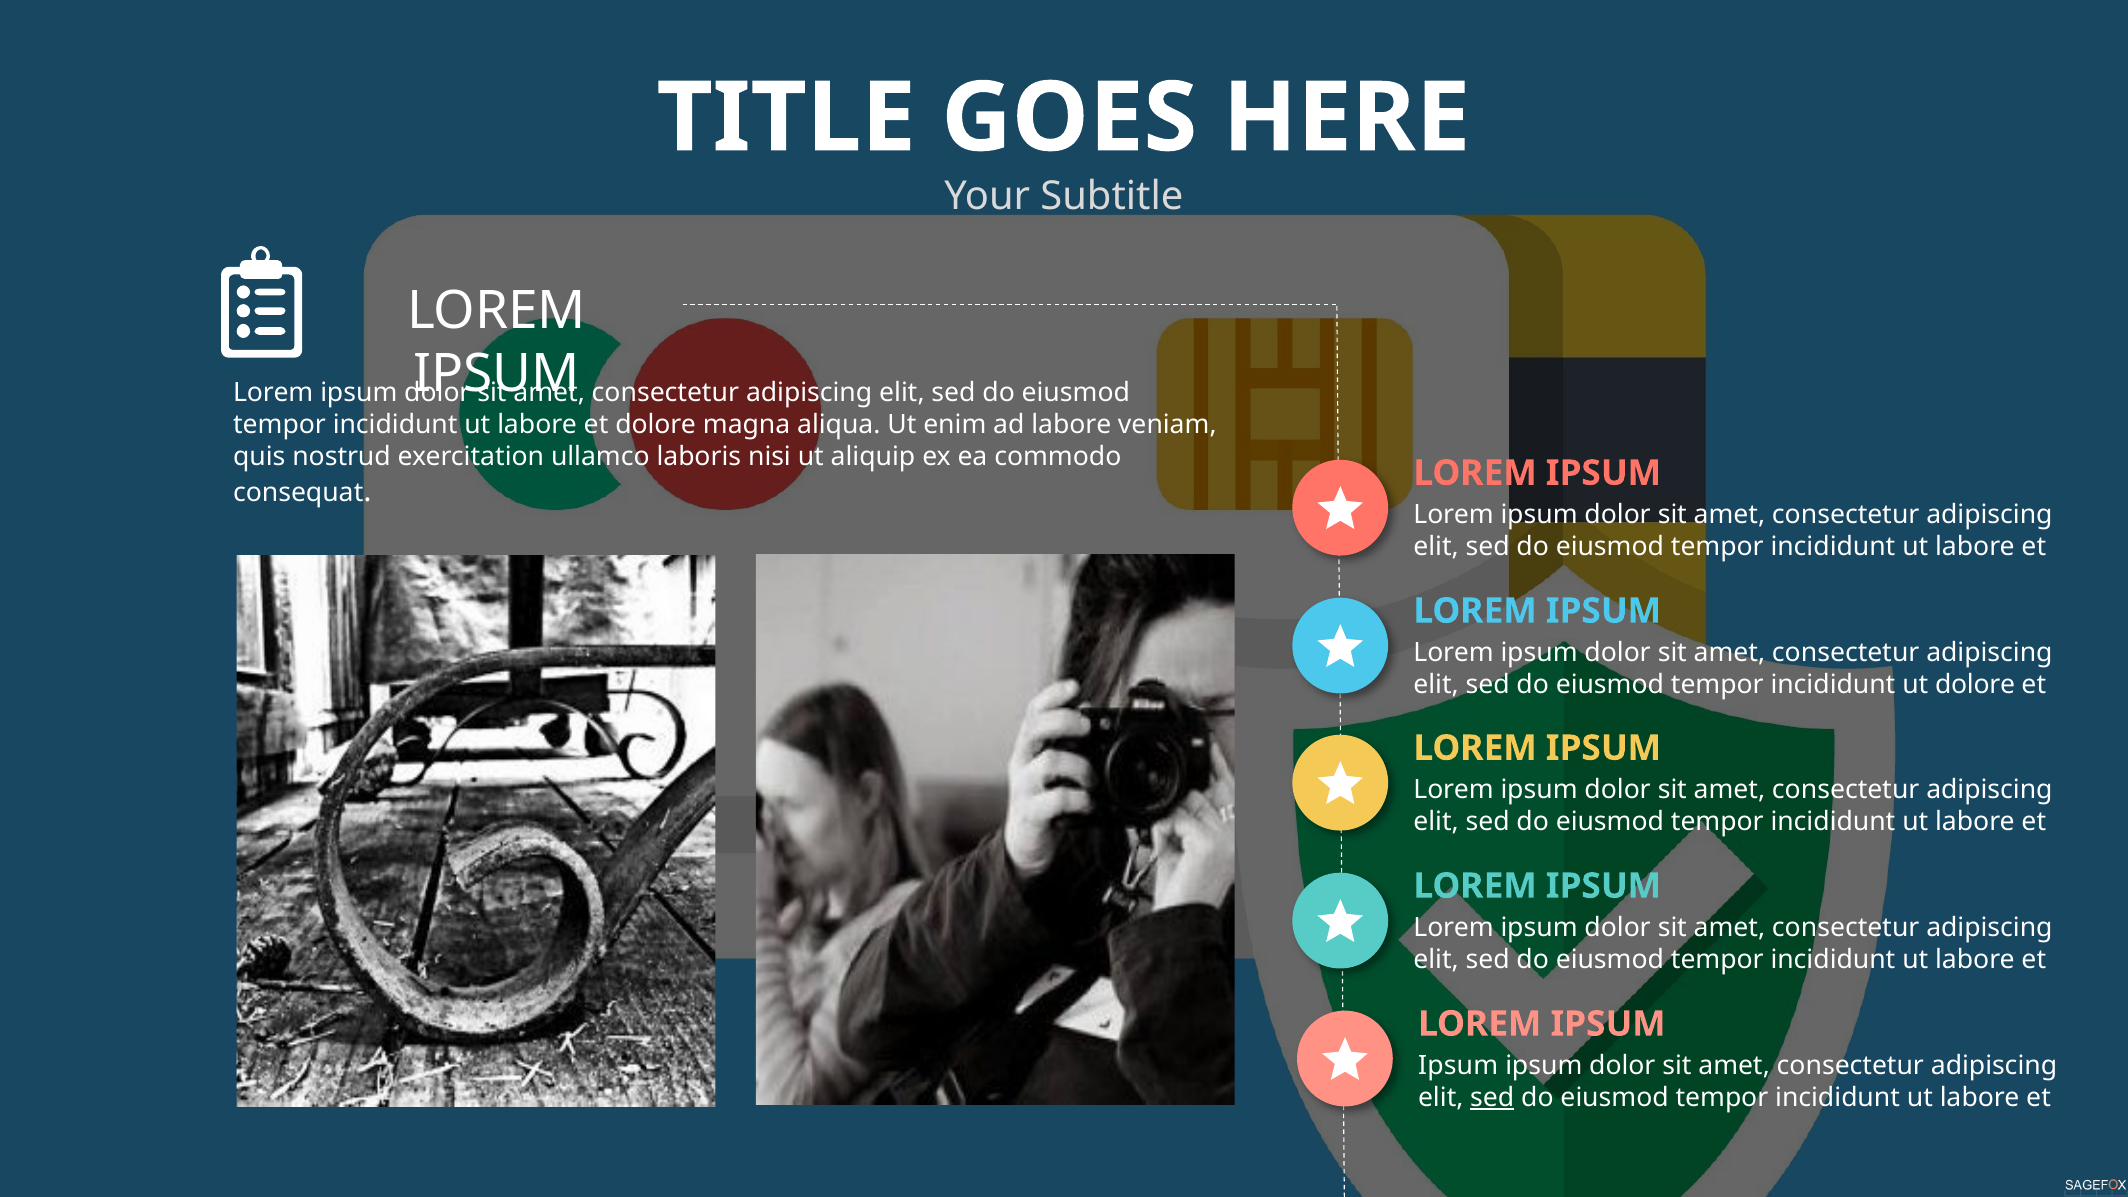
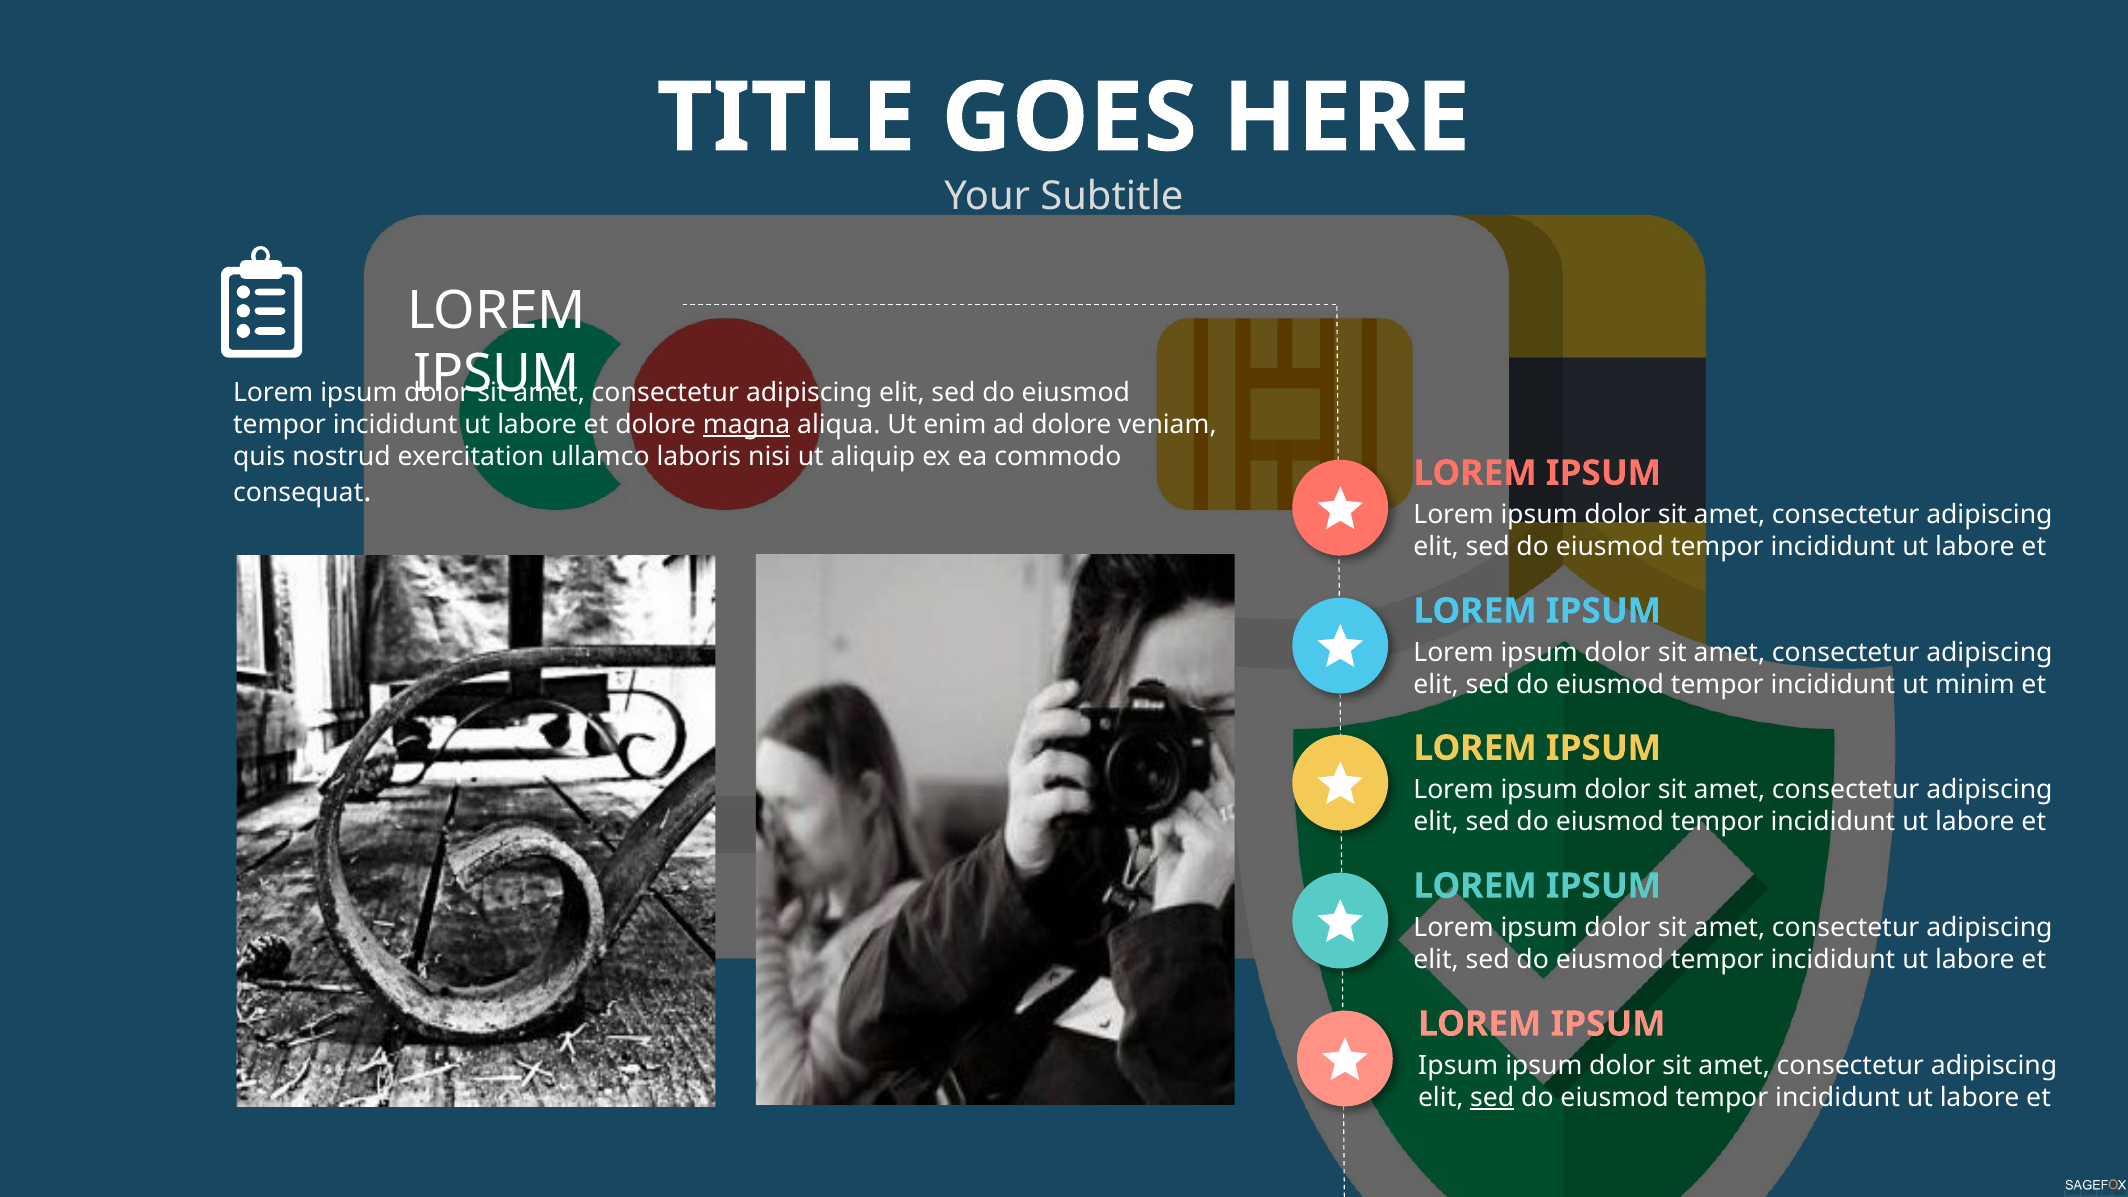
magna underline: none -> present
ad labore: labore -> dolore
ut dolore: dolore -> minim
